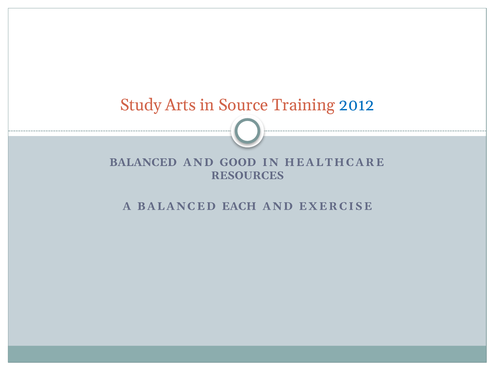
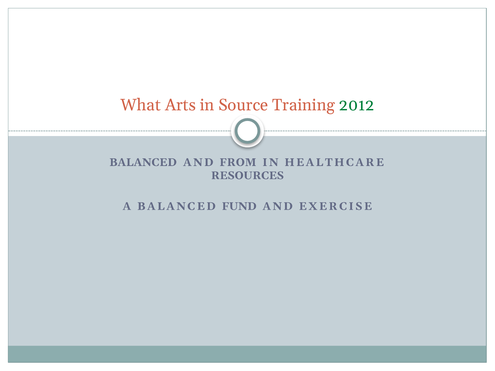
Study: Study -> What
2012 colour: blue -> green
GOOD: GOOD -> FROM
EACH: EACH -> FUND
